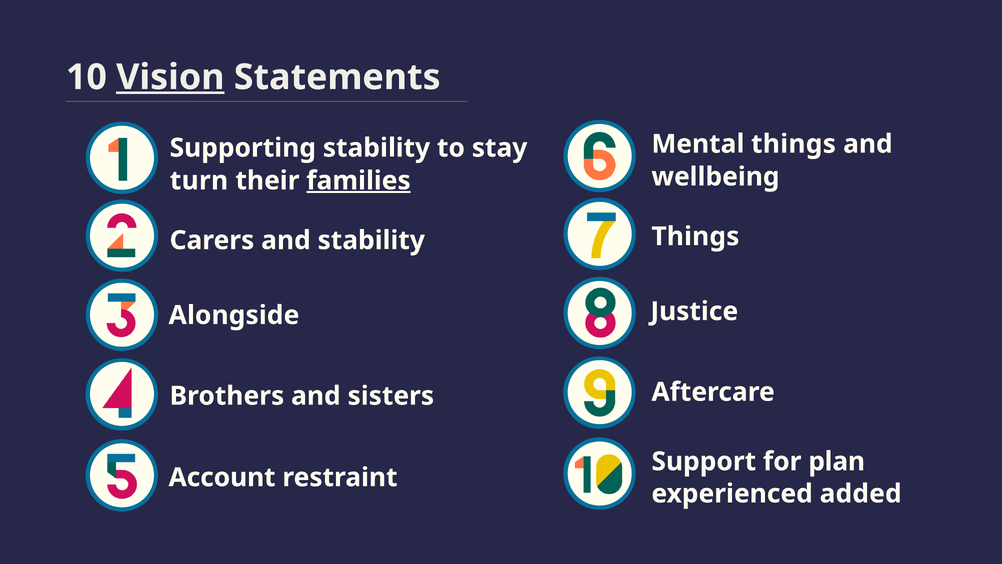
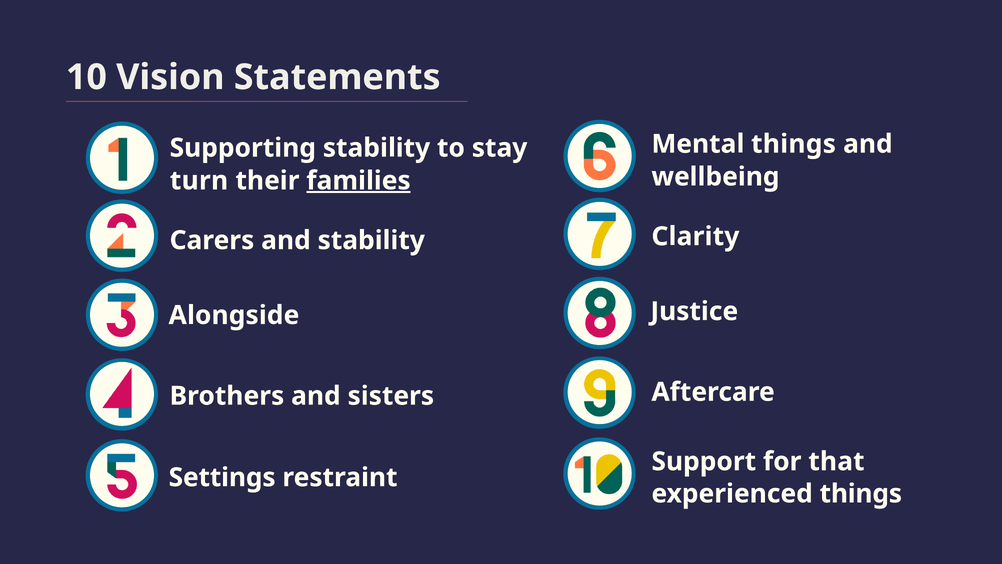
Vision underline: present -> none
Things at (695, 236): Things -> Clarity
plan: plan -> that
Account: Account -> Settings
experienced added: added -> things
